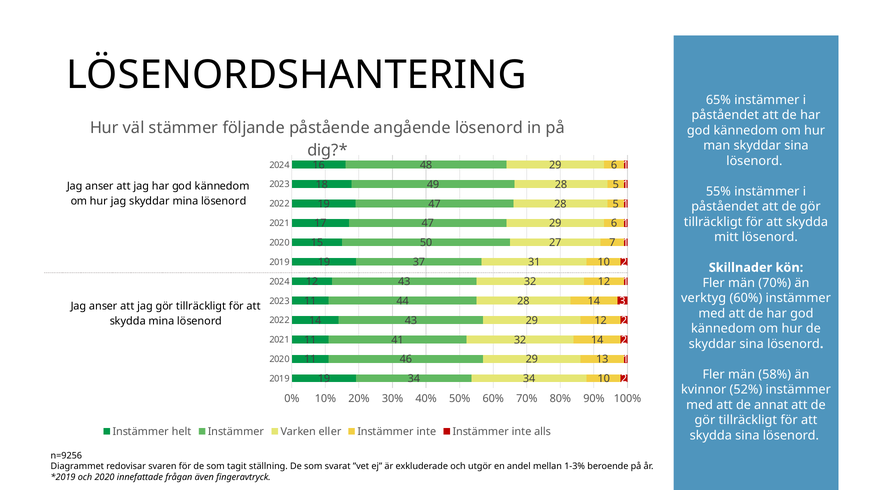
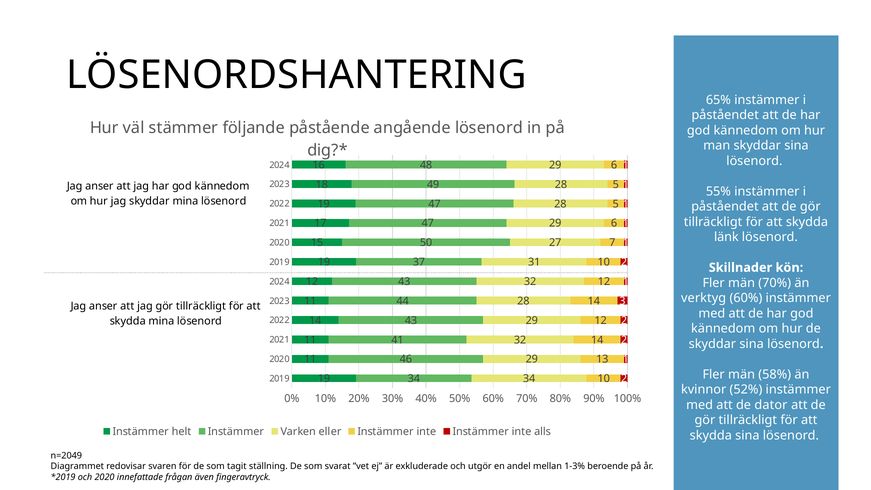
mitt: mitt -> länk
annat: annat -> dator
n=9256: n=9256 -> n=2049
